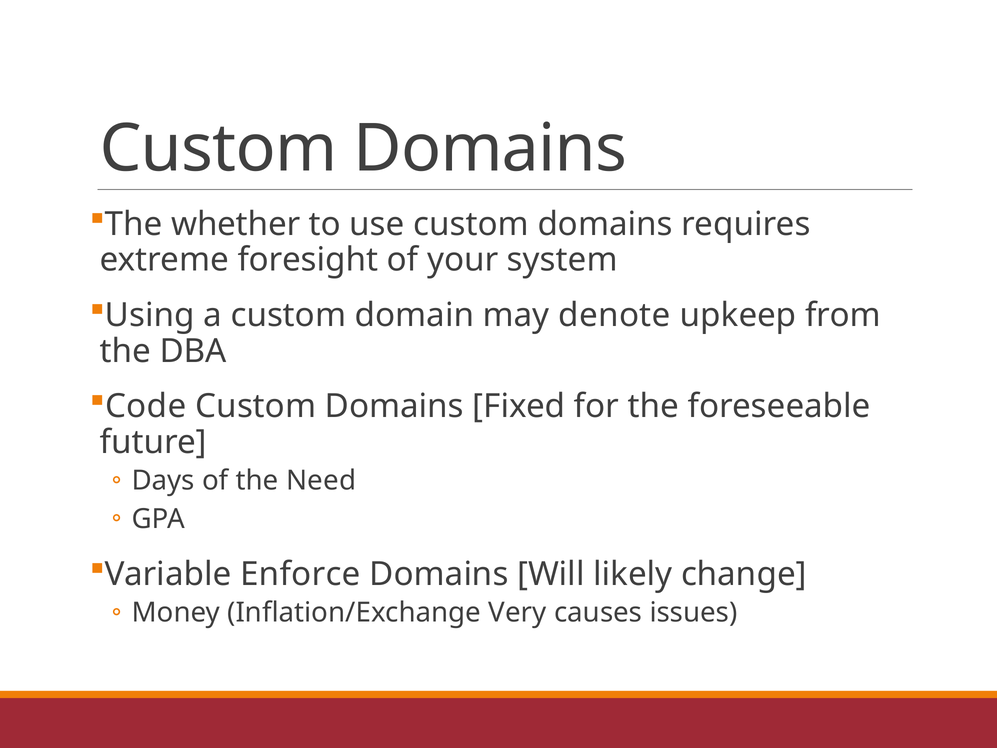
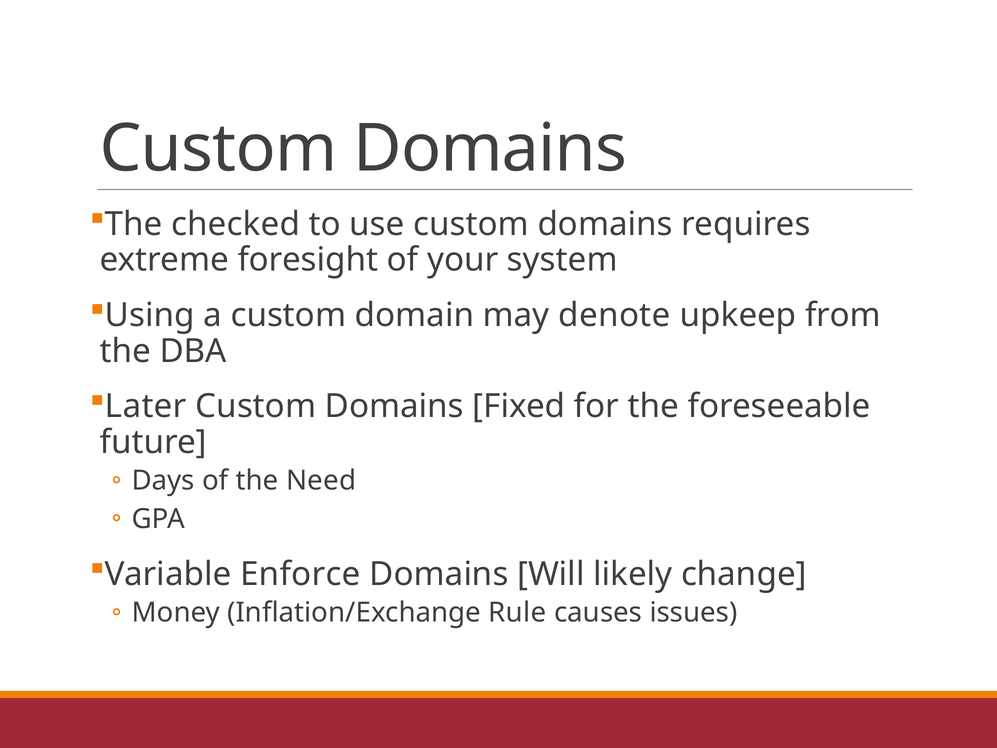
whether: whether -> checked
Code: Code -> Later
Very: Very -> Rule
